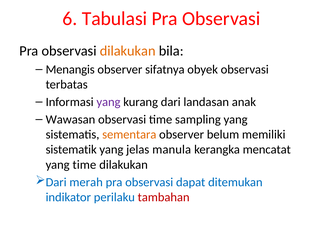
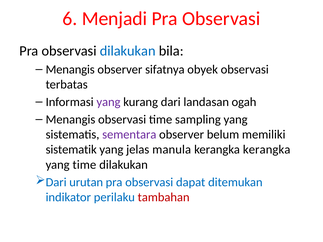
Tabulasi: Tabulasi -> Menjadi
dilakukan at (128, 51) colour: orange -> blue
anak: anak -> ogah
Wawasan at (70, 120): Wawasan -> Menangis
sementara colour: orange -> purple
kerangka mencatat: mencatat -> kerangka
merah: merah -> urutan
